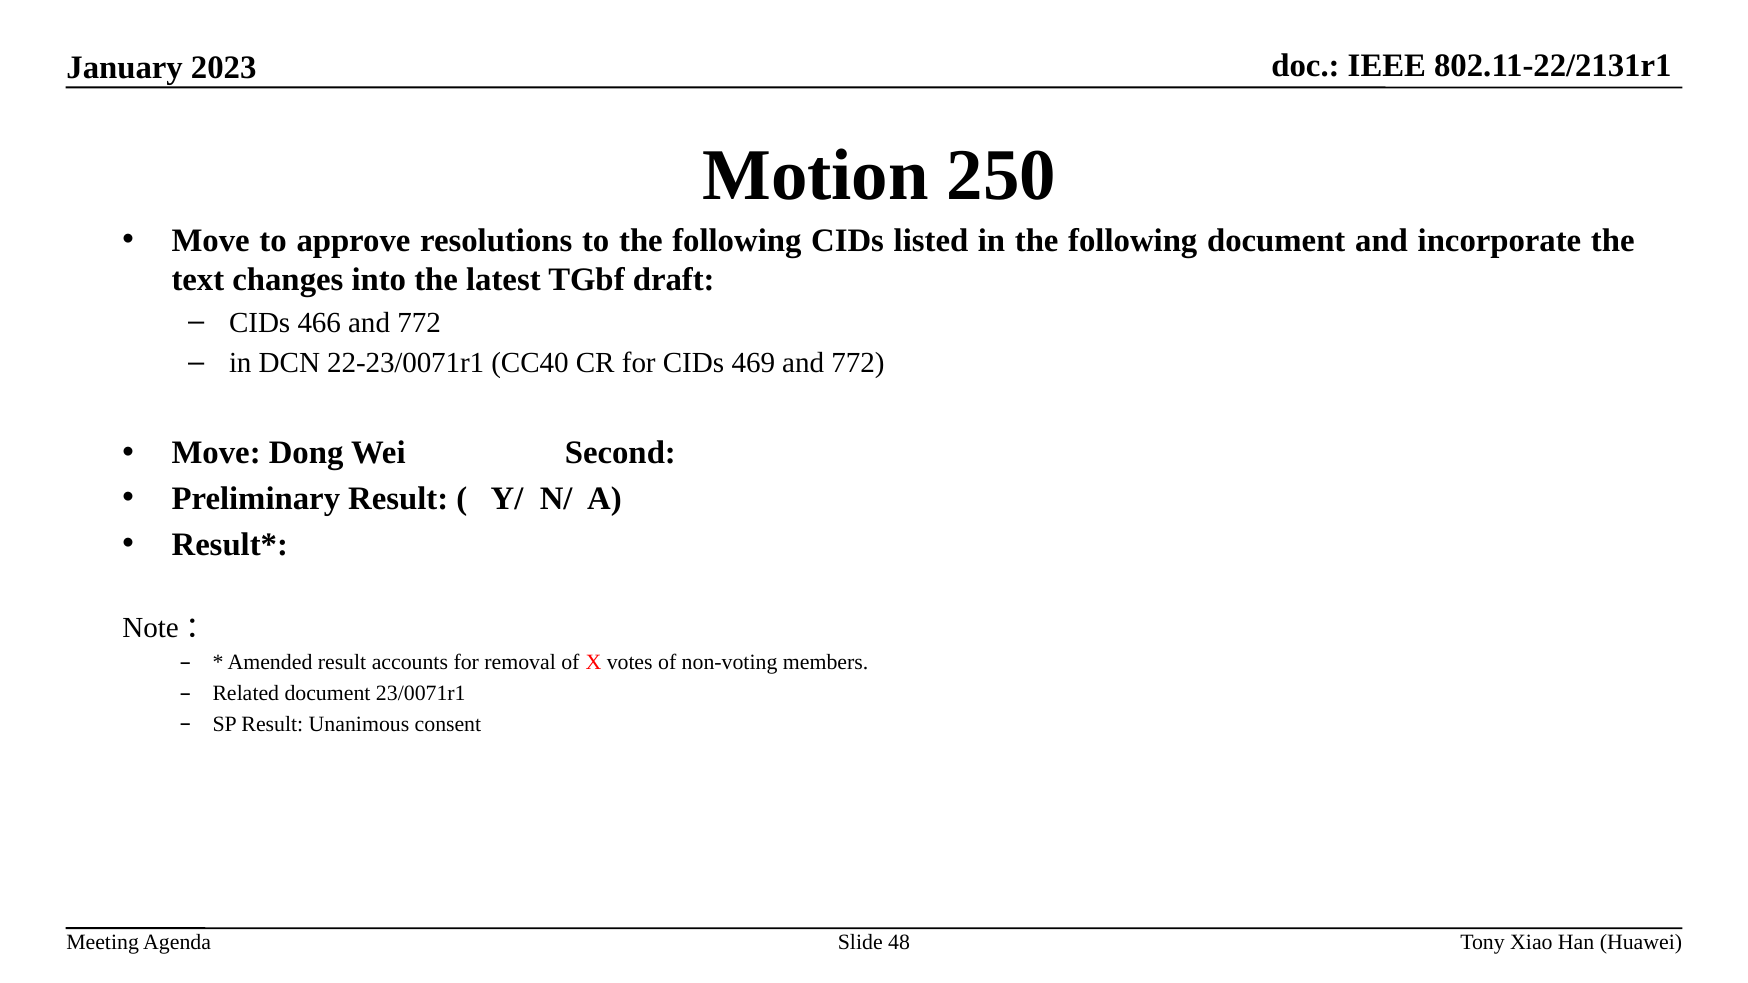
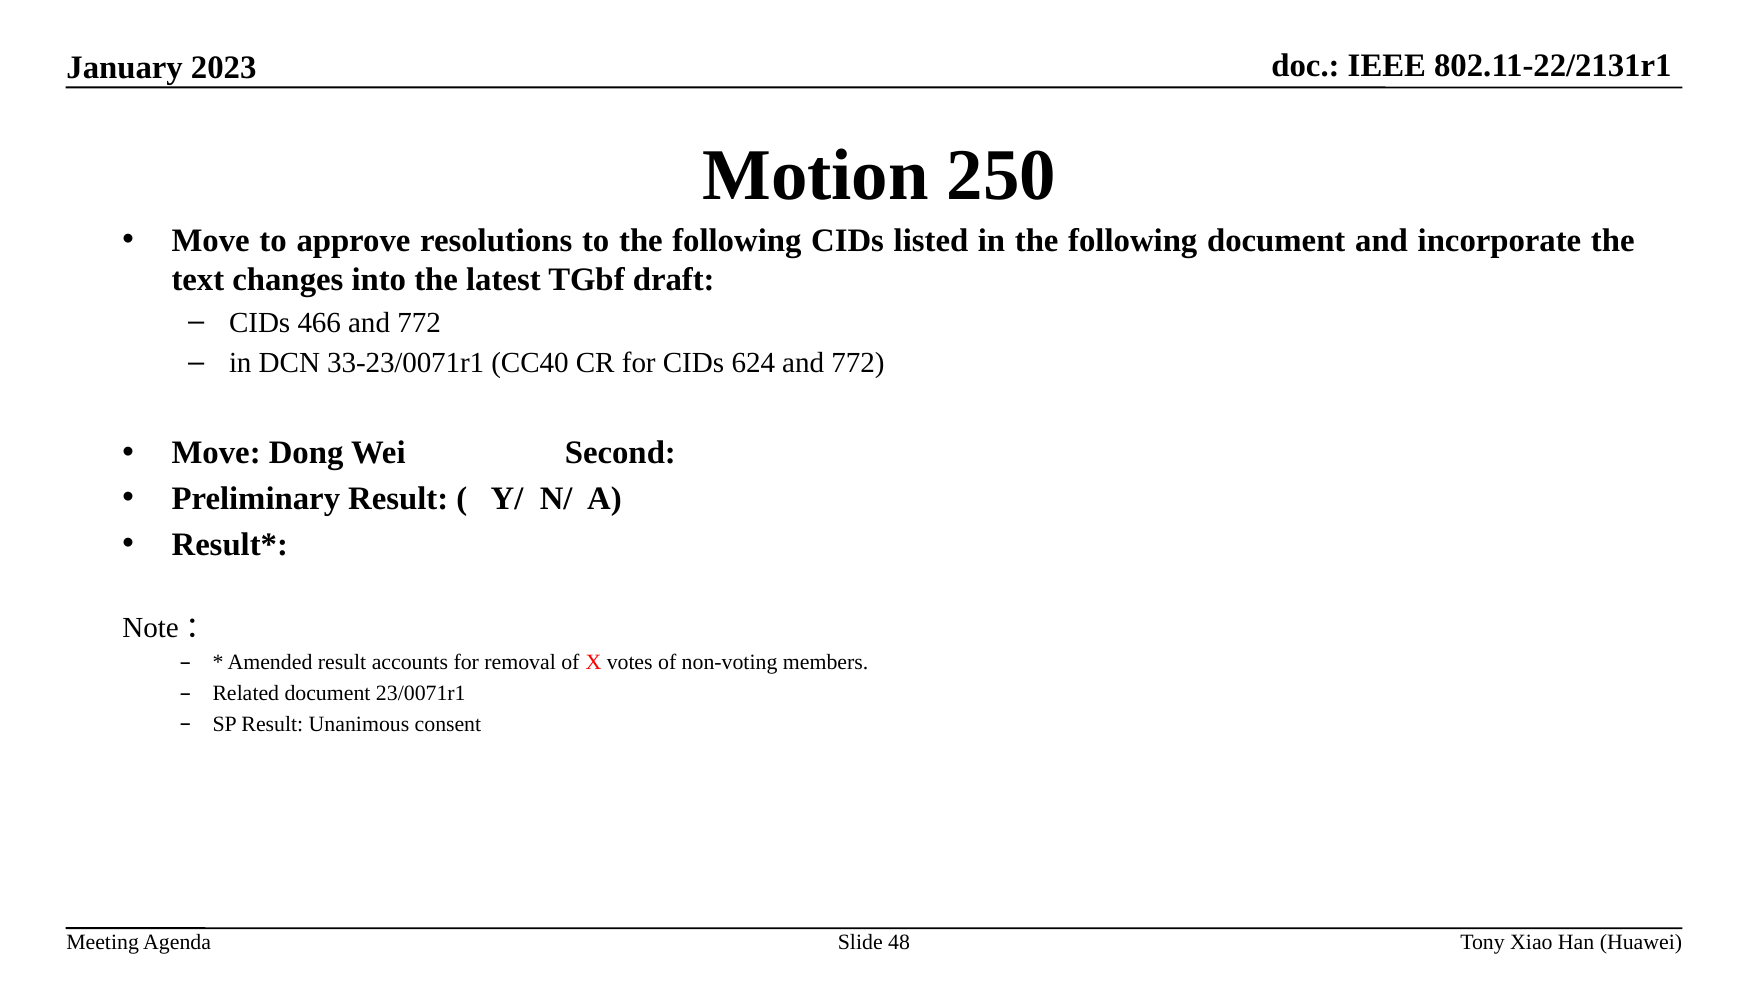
22-23/0071r1: 22-23/0071r1 -> 33-23/0071r1
469: 469 -> 624
